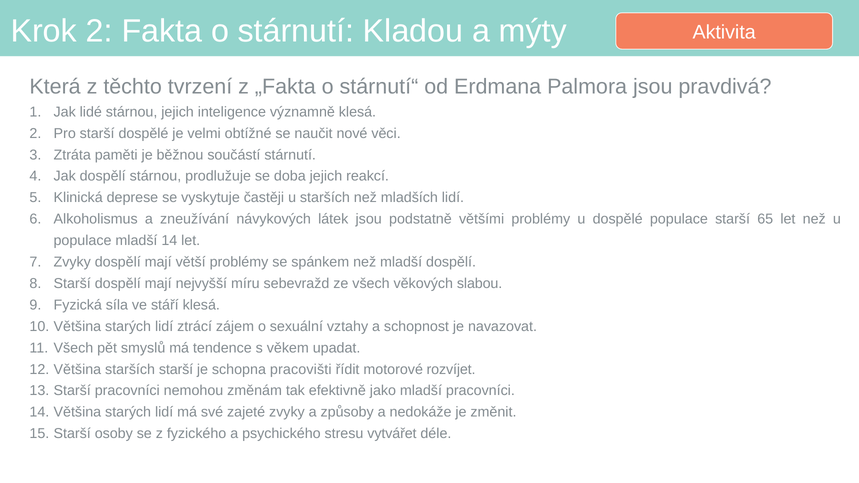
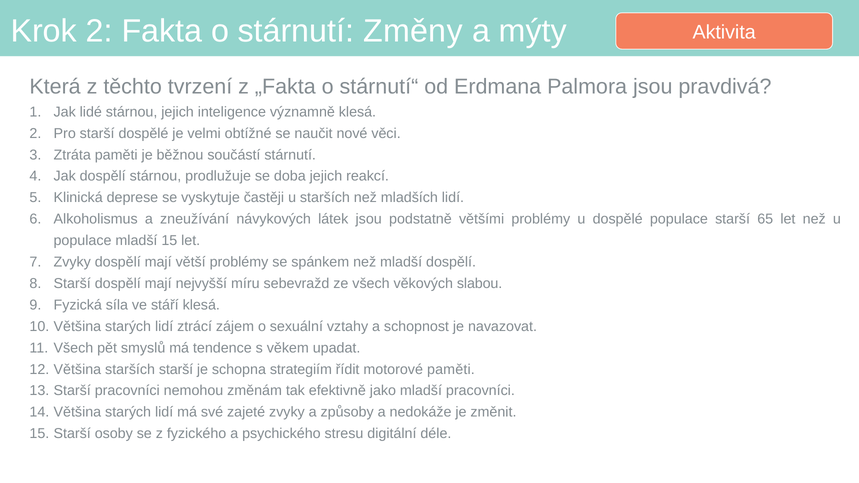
Kladou: Kladou -> Změny
mladší 14: 14 -> 15
pracovišti: pracovišti -> strategiím
motorové rozvíjet: rozvíjet -> paměti
vytvářet: vytvářet -> digitální
